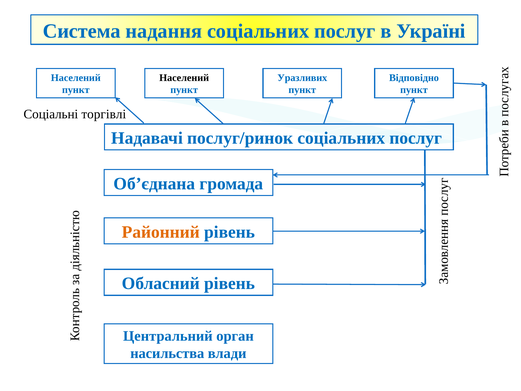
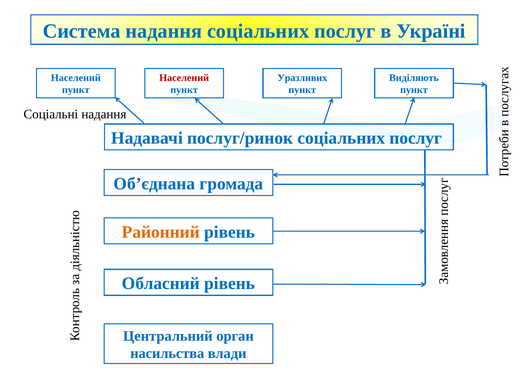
Населений at (184, 78) colour: black -> red
Відповідно: Відповідно -> Виділяють
Соціальні торгівлі: торгівлі -> надання
